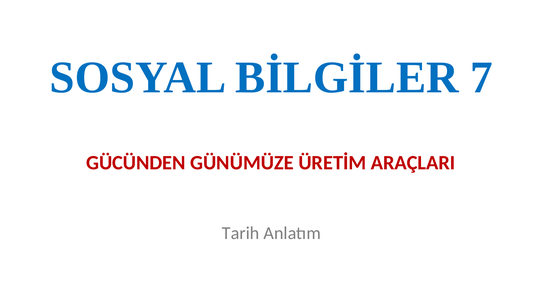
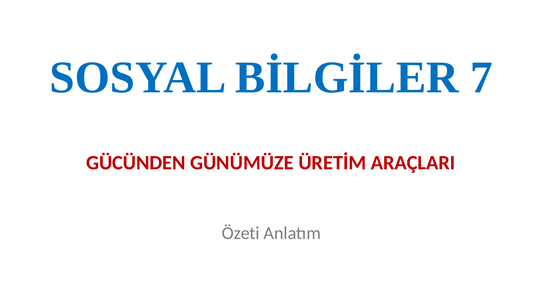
Tarih: Tarih -> Özeti
